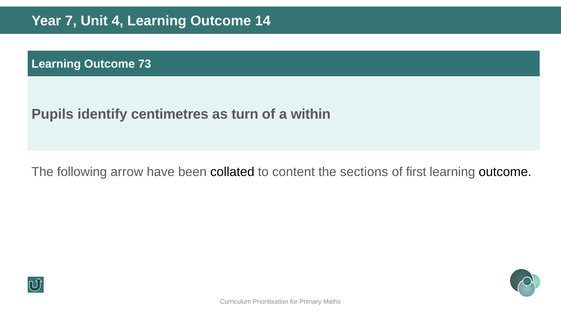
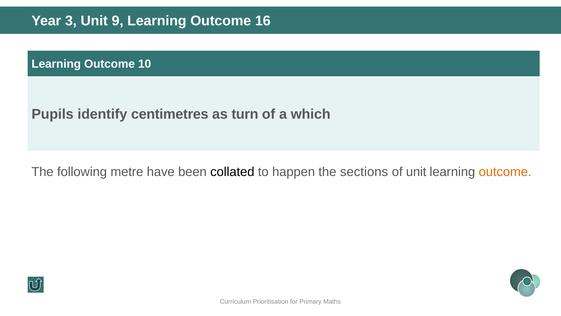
7: 7 -> 3
4: 4 -> 9
14: 14 -> 16
73: 73 -> 10
within: within -> which
arrow: arrow -> metre
content: content -> happen
of first: first -> unit
outcome at (505, 172) colour: black -> orange
